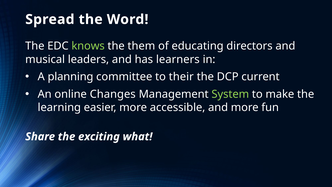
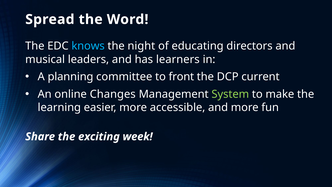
knows colour: light green -> light blue
them: them -> night
their: their -> front
what: what -> week
